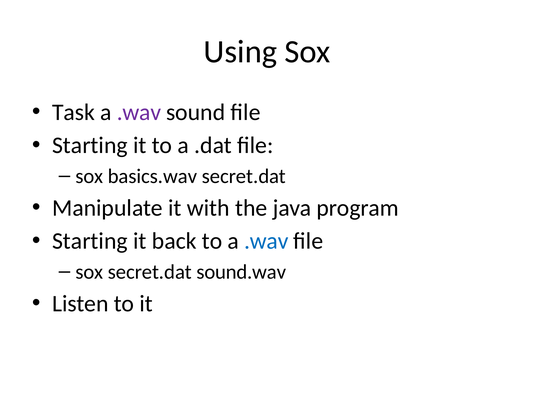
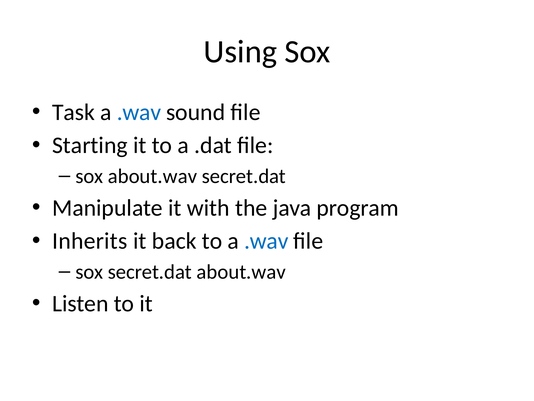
.wav at (139, 112) colour: purple -> blue
sox basics.wav: basics.wav -> about.wav
Starting at (90, 241): Starting -> Inherits
secret.dat sound.wav: sound.wav -> about.wav
